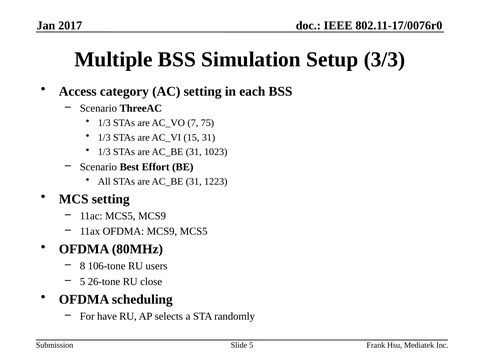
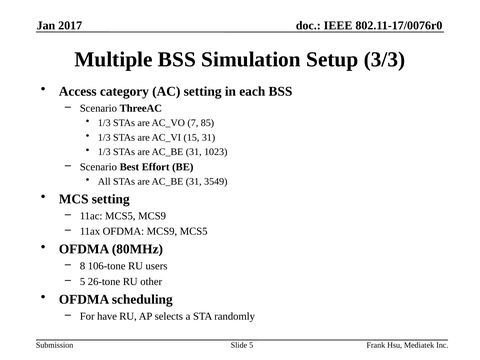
75: 75 -> 85
1223: 1223 -> 3549
close: close -> other
